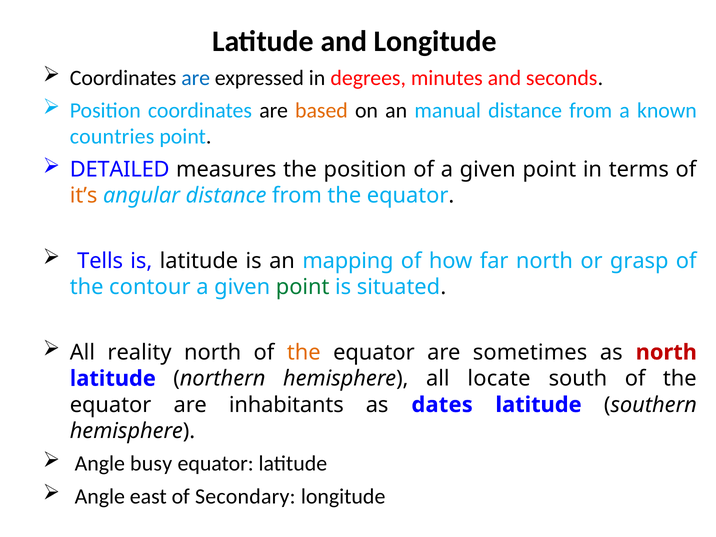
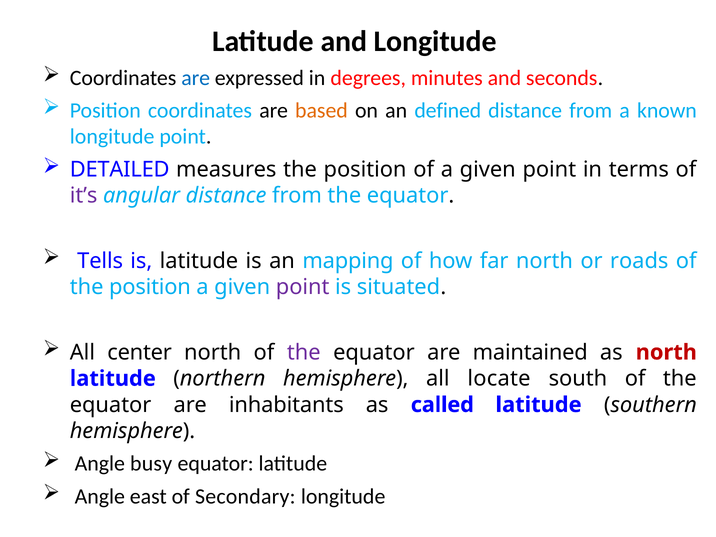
manual: manual -> defined
countries at (112, 137): countries -> longitude
it’s colour: orange -> purple
grasp: grasp -> roads
contour at (150, 287): contour -> position
point at (303, 287) colour: green -> purple
reality: reality -> center
the at (304, 352) colour: orange -> purple
sometimes: sometimes -> maintained
dates: dates -> called
